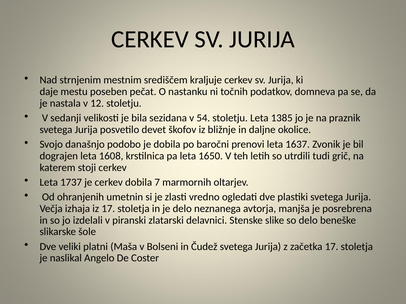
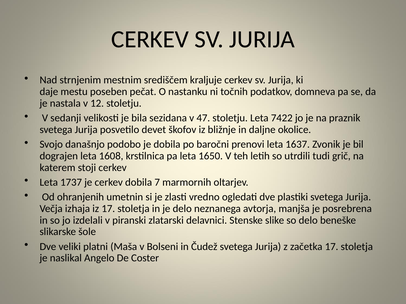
54: 54 -> 47
1385: 1385 -> 7422
